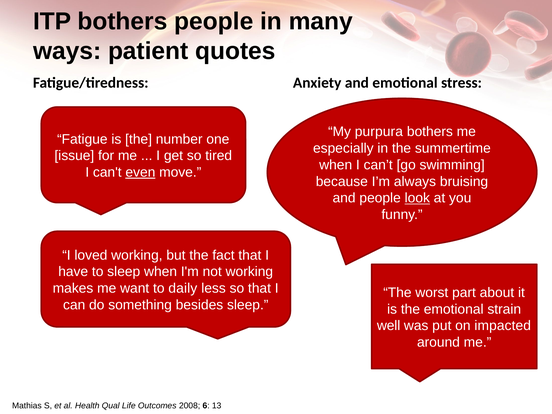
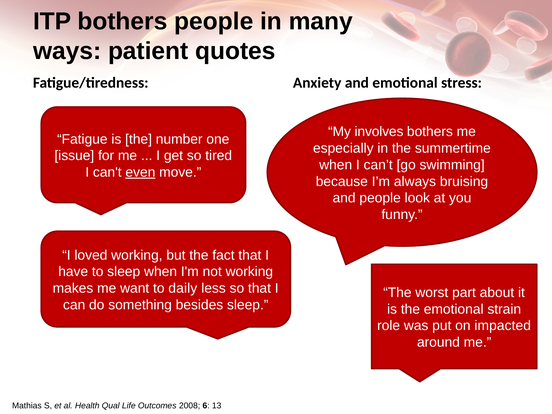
purpura: purpura -> involves
look underline: present -> none
well: well -> role
